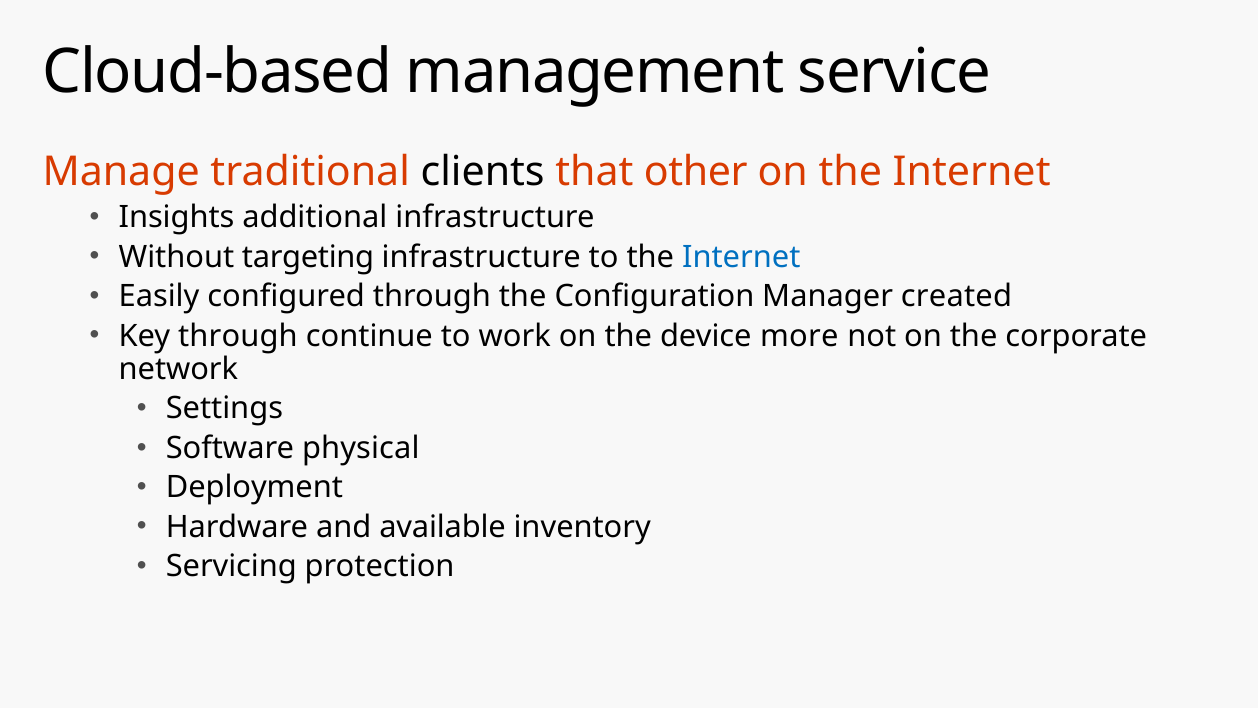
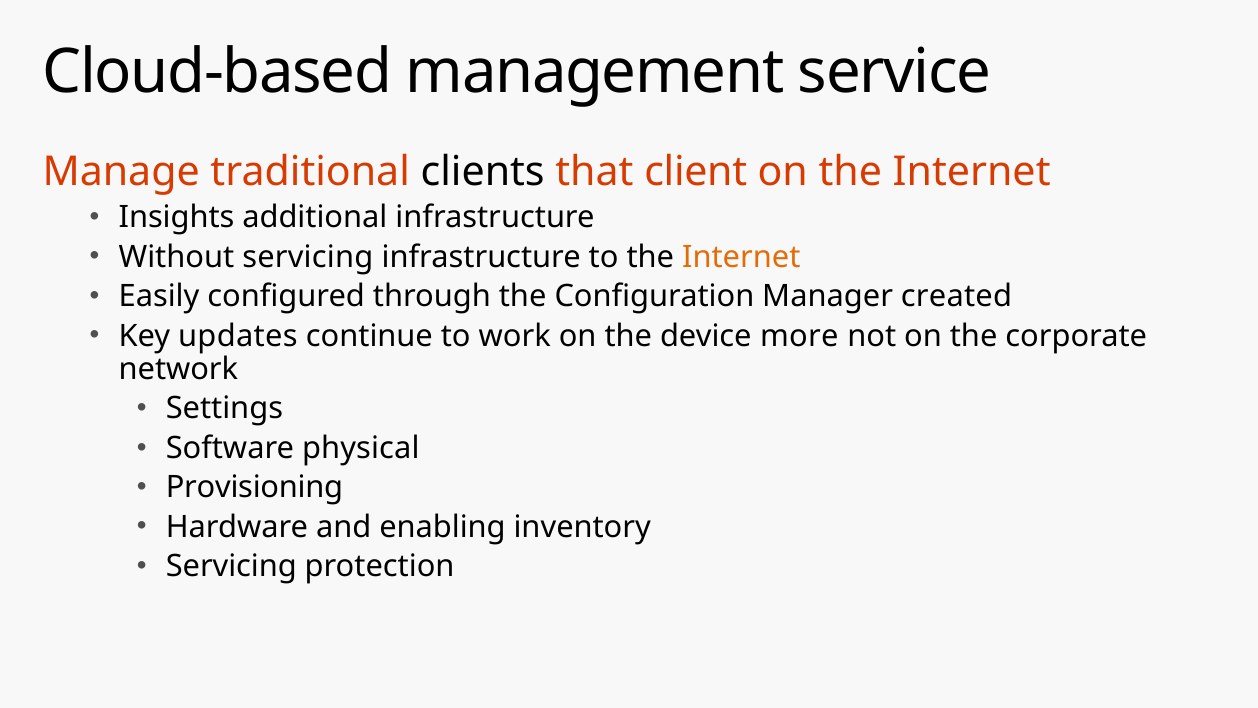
other: other -> client
Without targeting: targeting -> servicing
Internet at (741, 257) colour: blue -> orange
Key through: through -> updates
Deployment: Deployment -> Provisioning
available: available -> enabling
